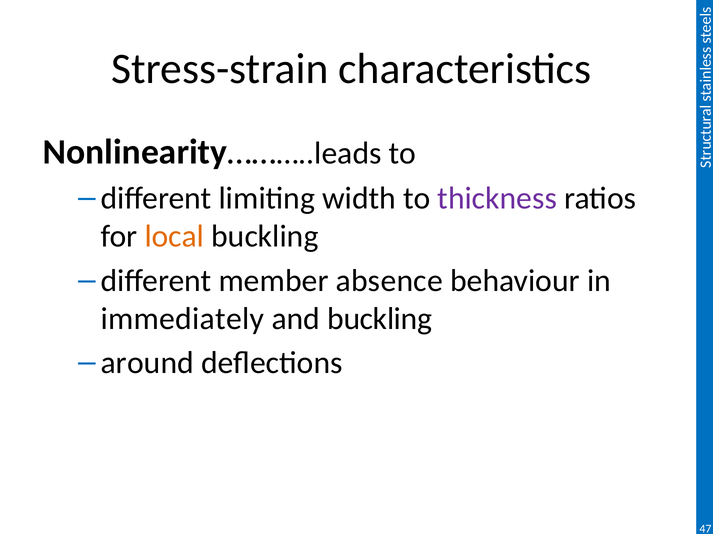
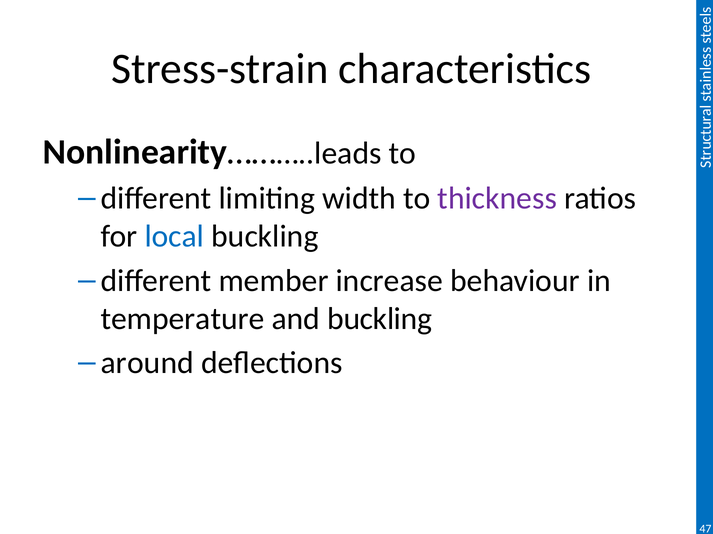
local colour: orange -> blue
absence: absence -> increase
immediately: immediately -> temperature
